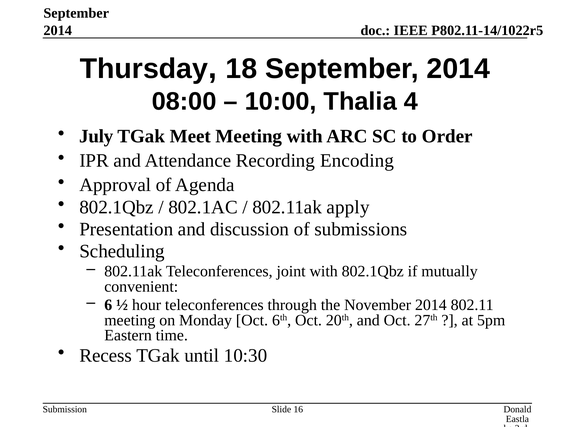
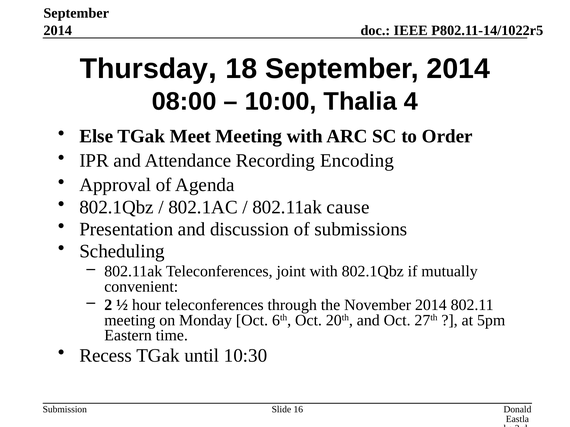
July: July -> Else
apply: apply -> cause
6: 6 -> 2
